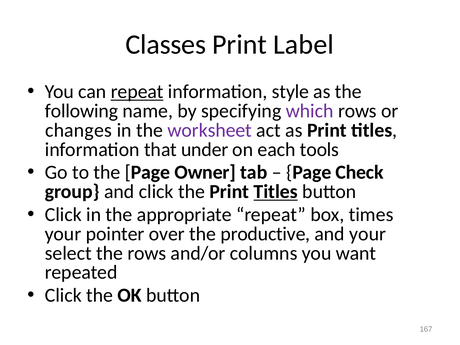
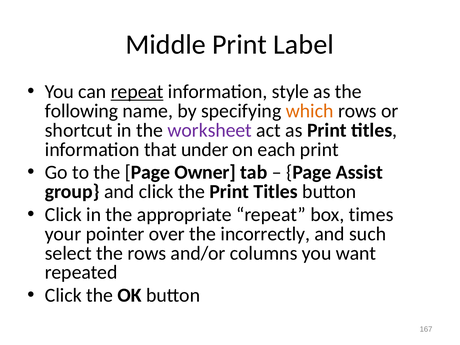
Classes: Classes -> Middle
which colour: purple -> orange
changes: changes -> shortcut
each tools: tools -> print
Check: Check -> Assist
Titles at (276, 192) underline: present -> none
productive: productive -> incorrectly
and your: your -> such
